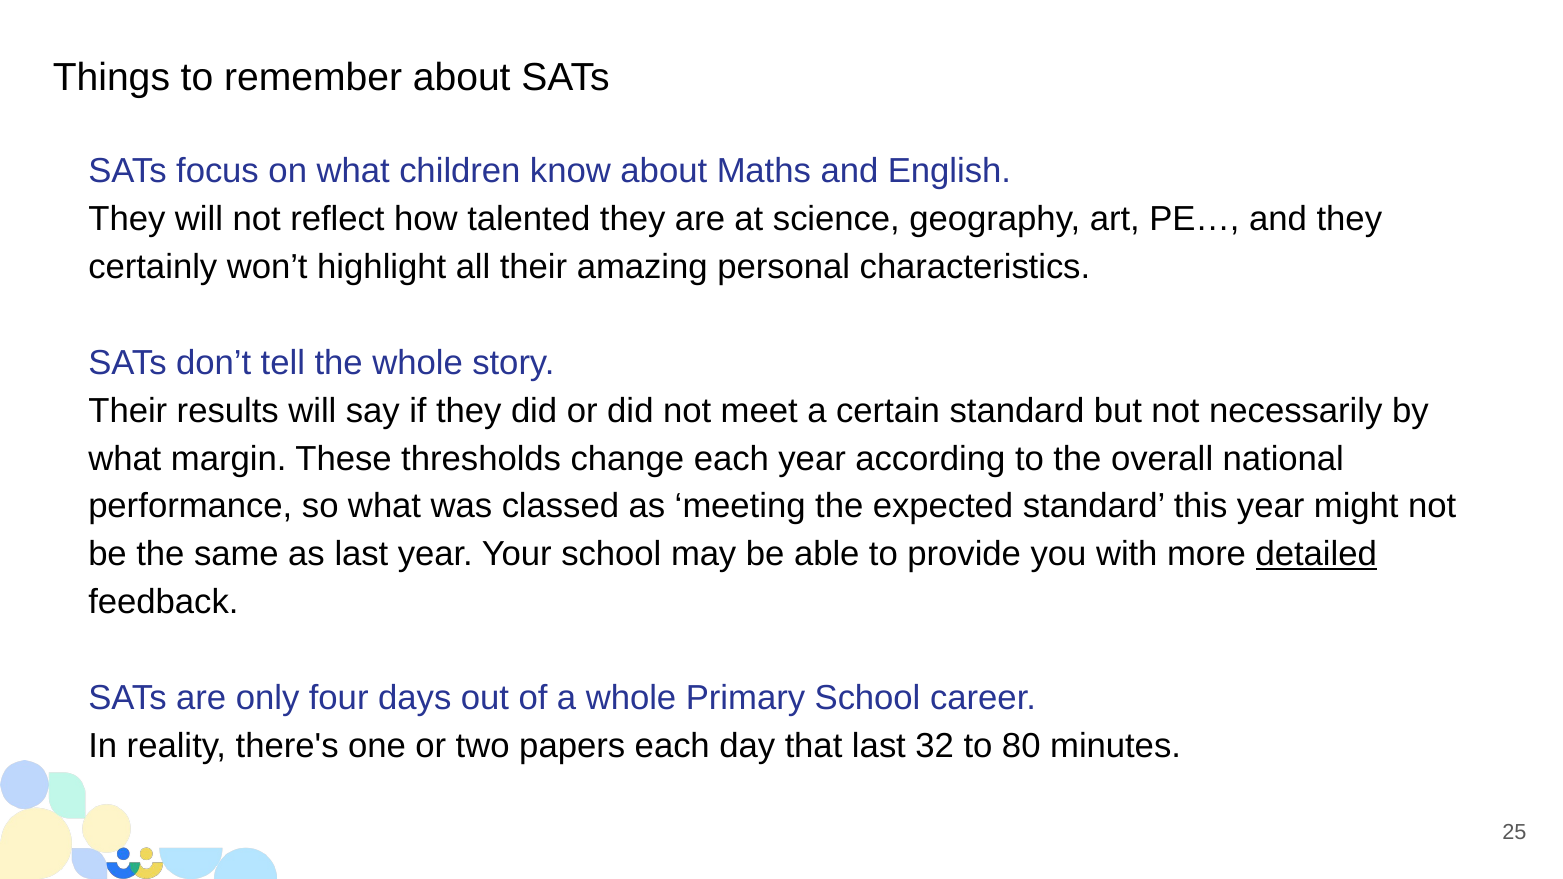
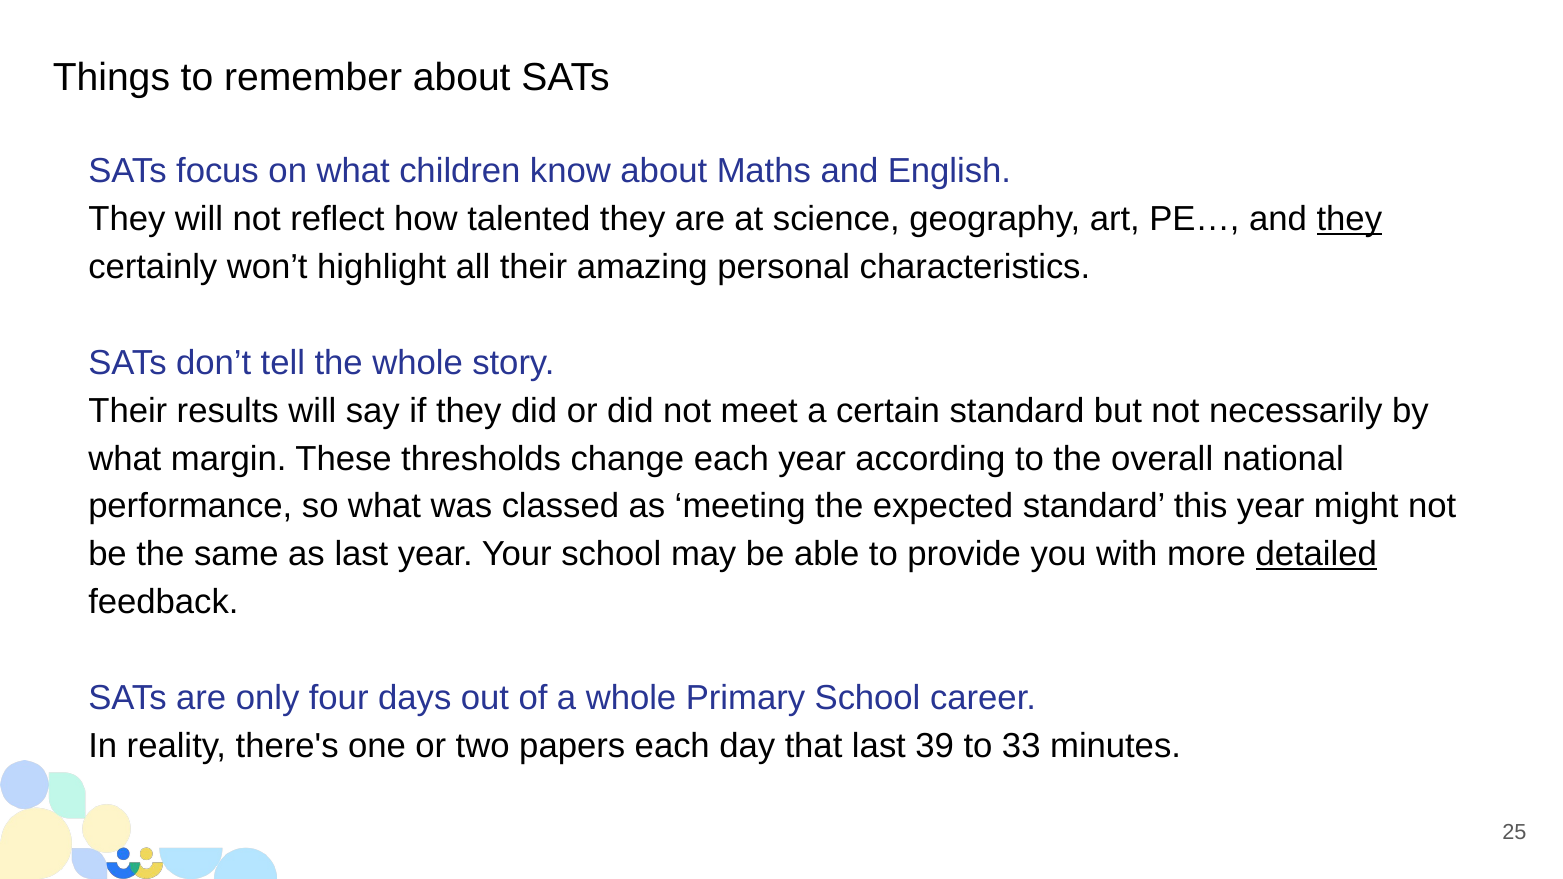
they at (1349, 219) underline: none -> present
32: 32 -> 39
80: 80 -> 33
